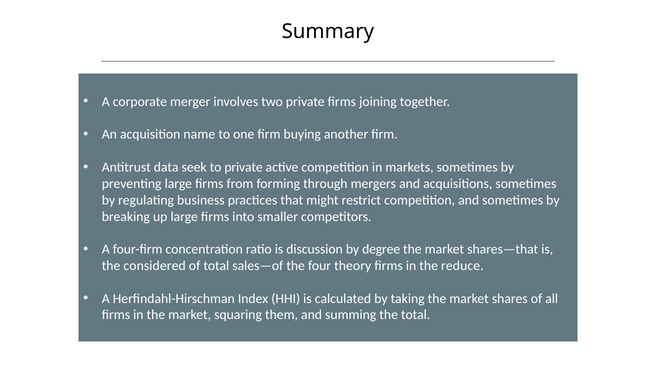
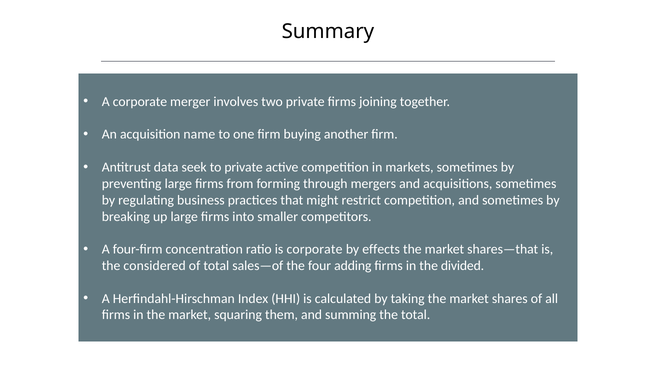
is discussion: discussion -> corporate
degree: degree -> effects
theory: theory -> adding
reduce: reduce -> divided
